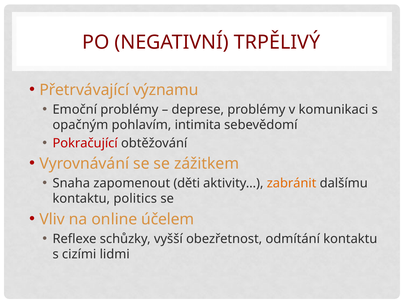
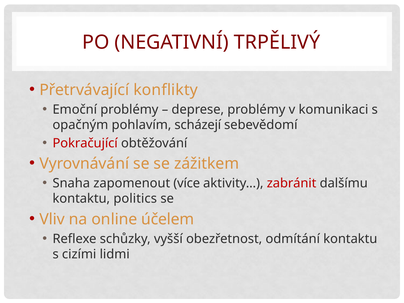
významu: významu -> konflikty
intimita: intimita -> scházejí
děti: děti -> více
zabránit colour: orange -> red
